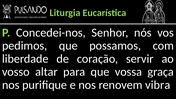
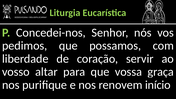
vibra: vibra -> início
